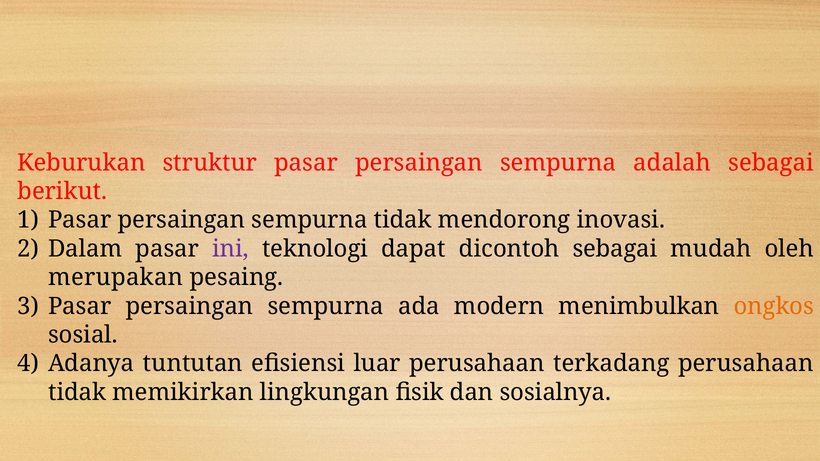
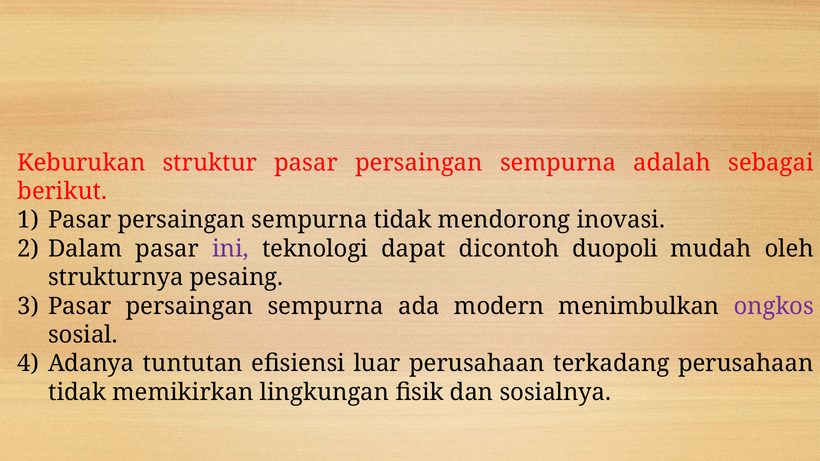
dicontoh sebagai: sebagai -> duopoli
merupakan: merupakan -> strukturnya
ongkos colour: orange -> purple
